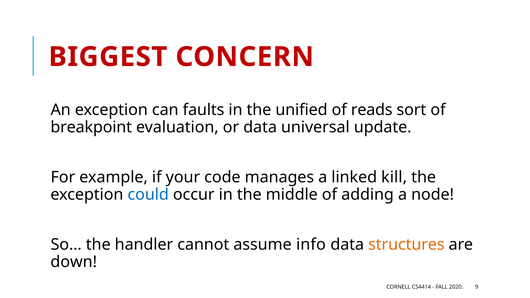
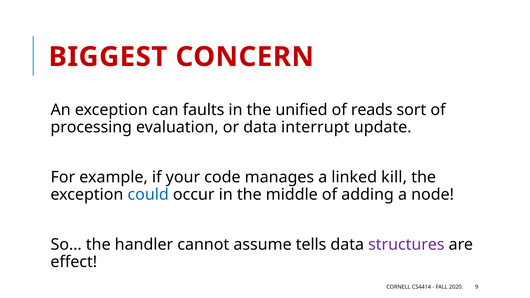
breakpoint: breakpoint -> processing
universal: universal -> interrupt
info: info -> tells
structures colour: orange -> purple
down: down -> effect
